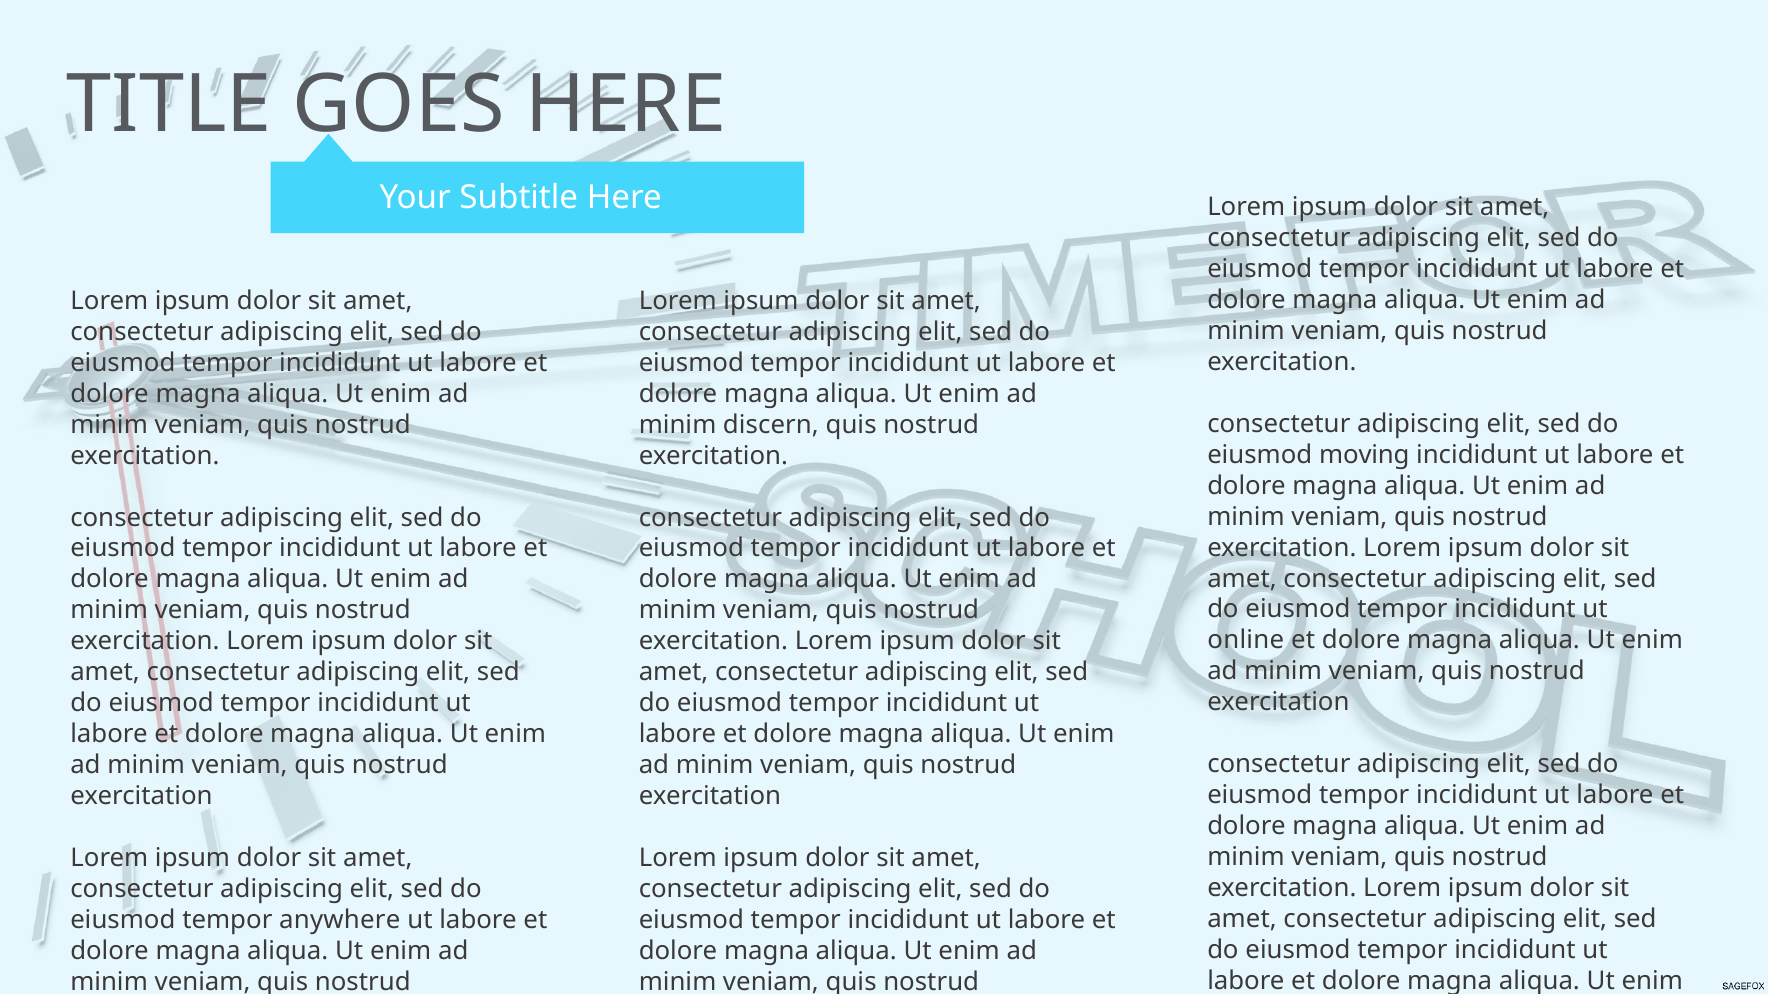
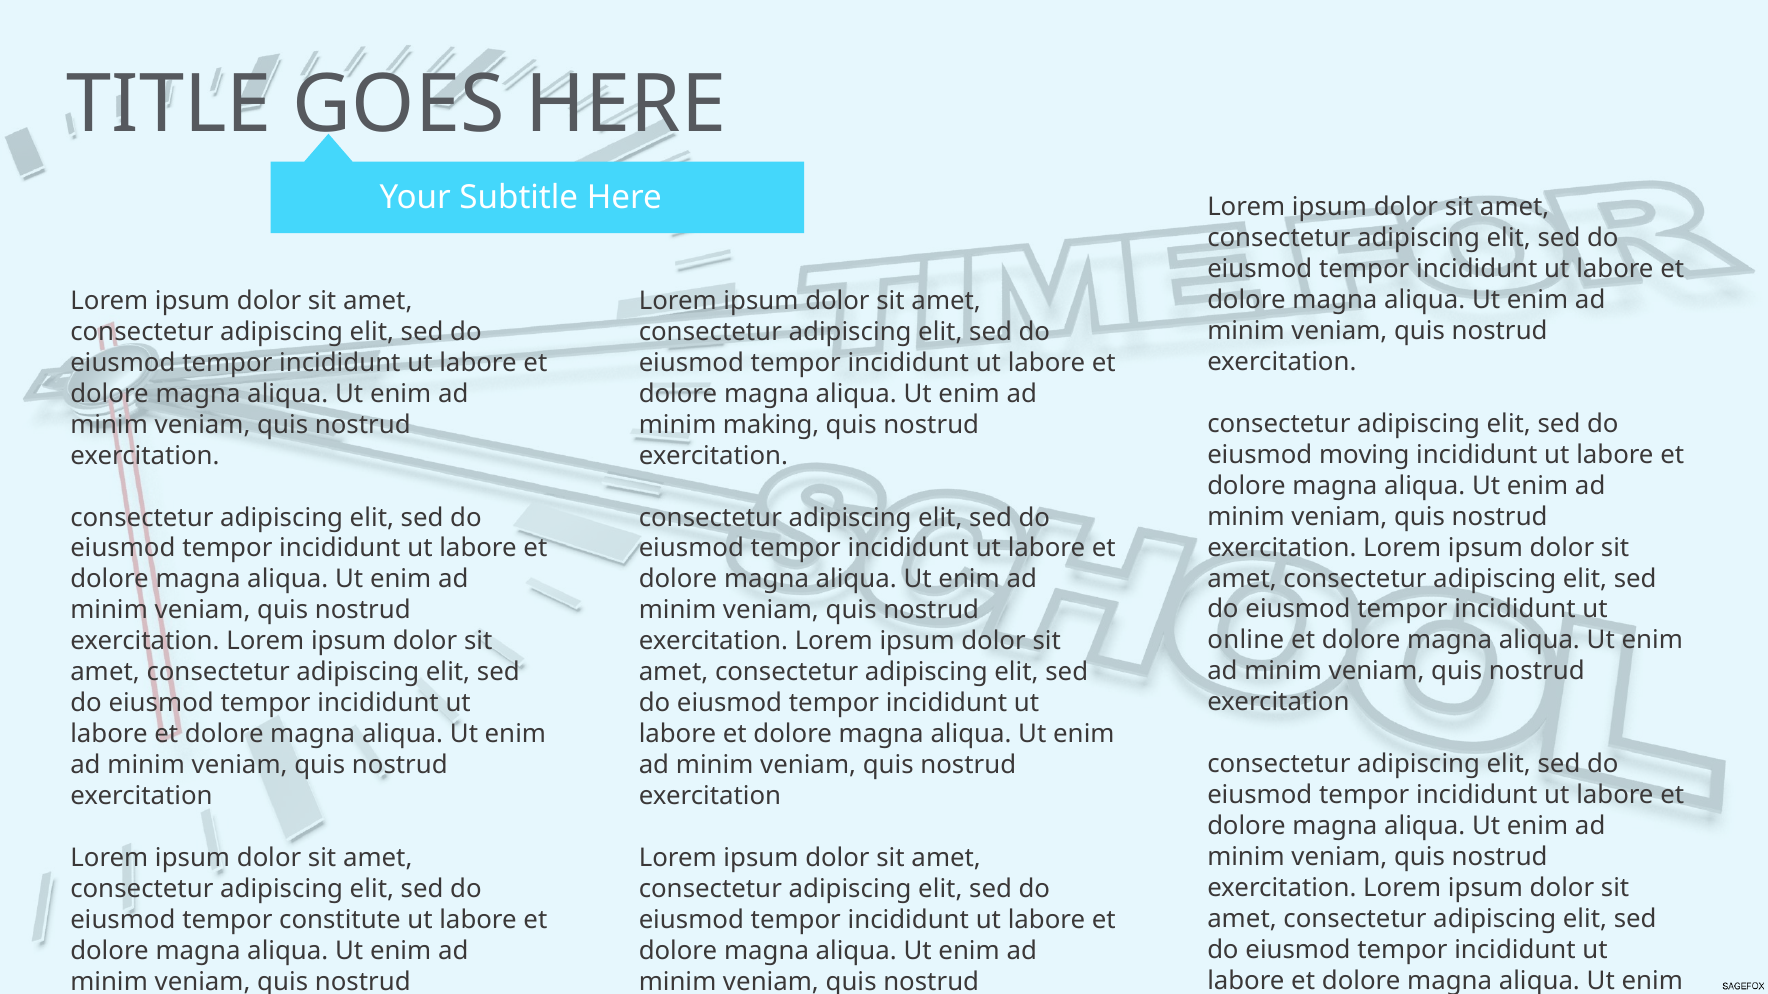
discern: discern -> making
anywhere: anywhere -> constitute
